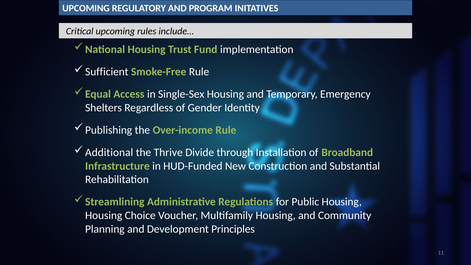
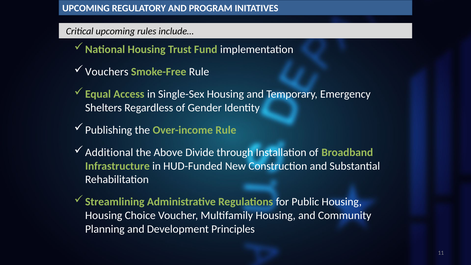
Sufficient: Sufficient -> Vouchers
Thrive: Thrive -> Above
